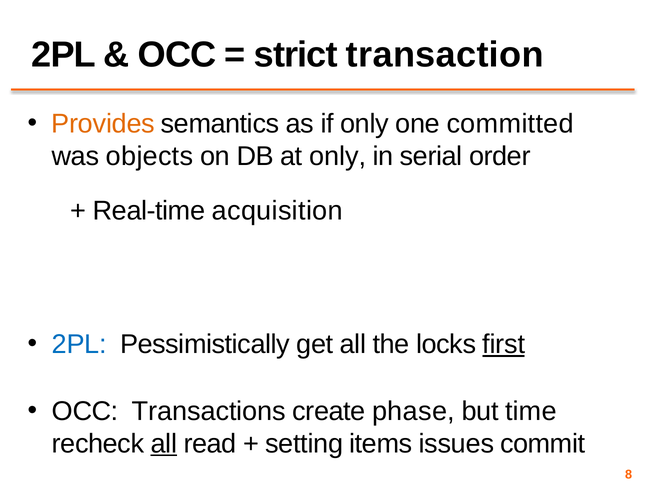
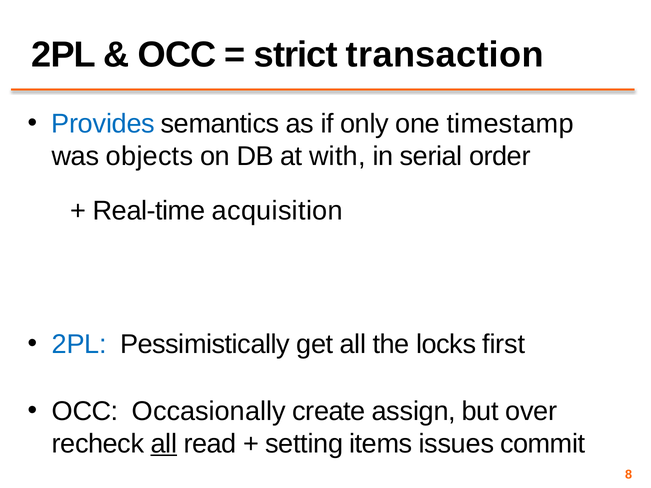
Provides colour: orange -> blue
committed: committed -> timestamp
at only: only -> with
first underline: present -> none
Transactions: Transactions -> Occasionally
phase: phase -> assign
time: time -> over
